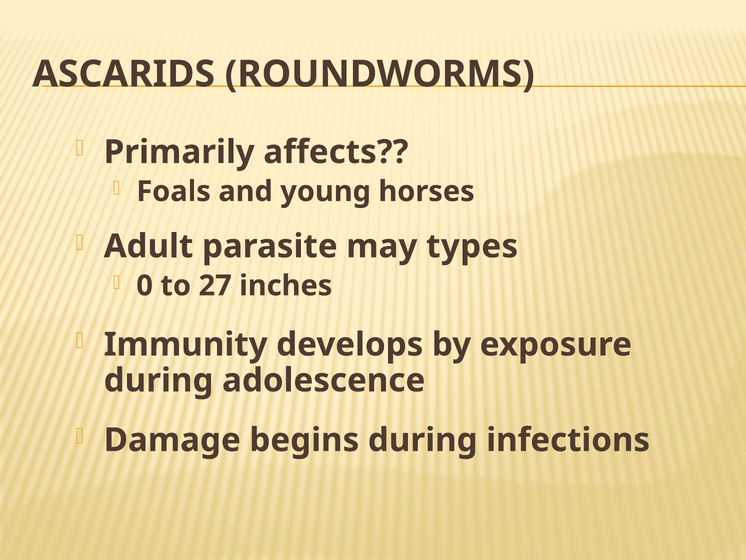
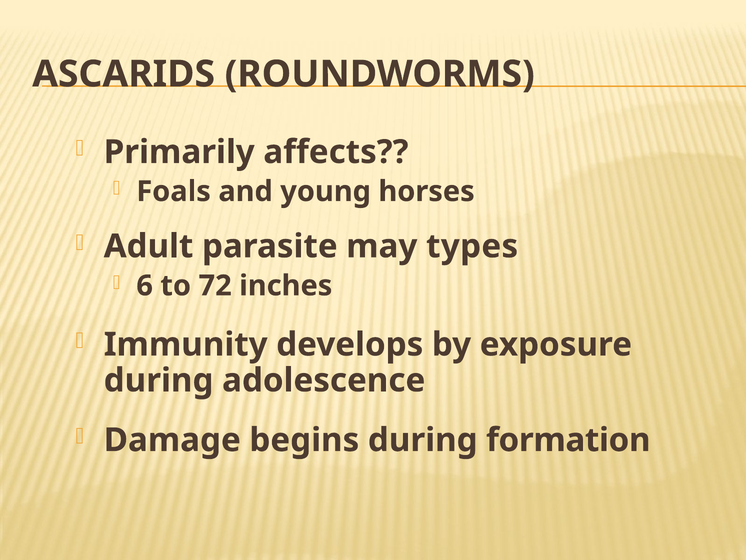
0: 0 -> 6
27: 27 -> 72
infections: infections -> formation
